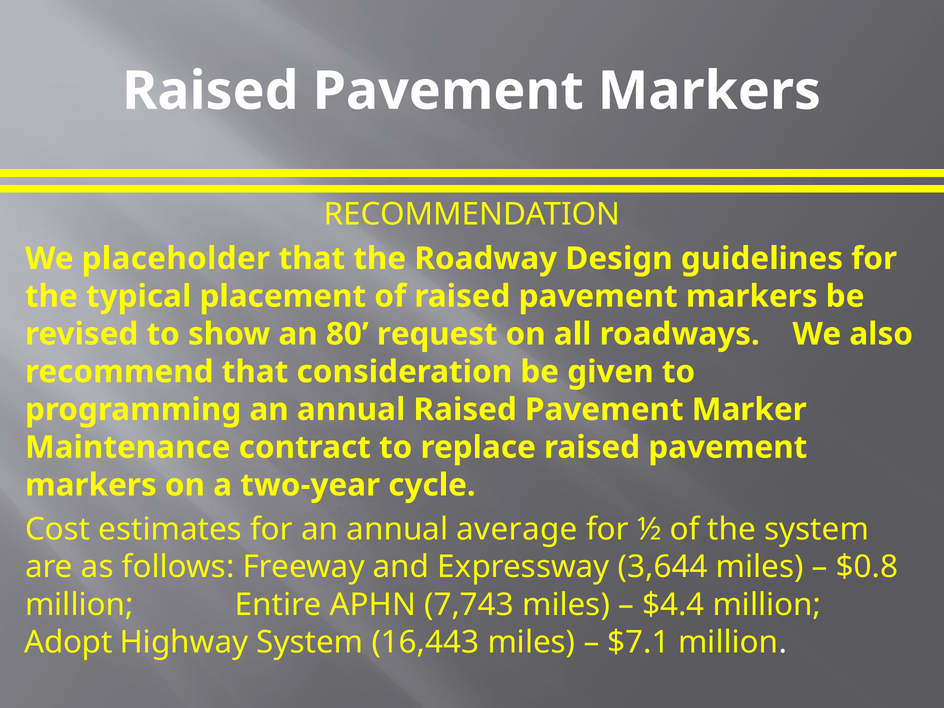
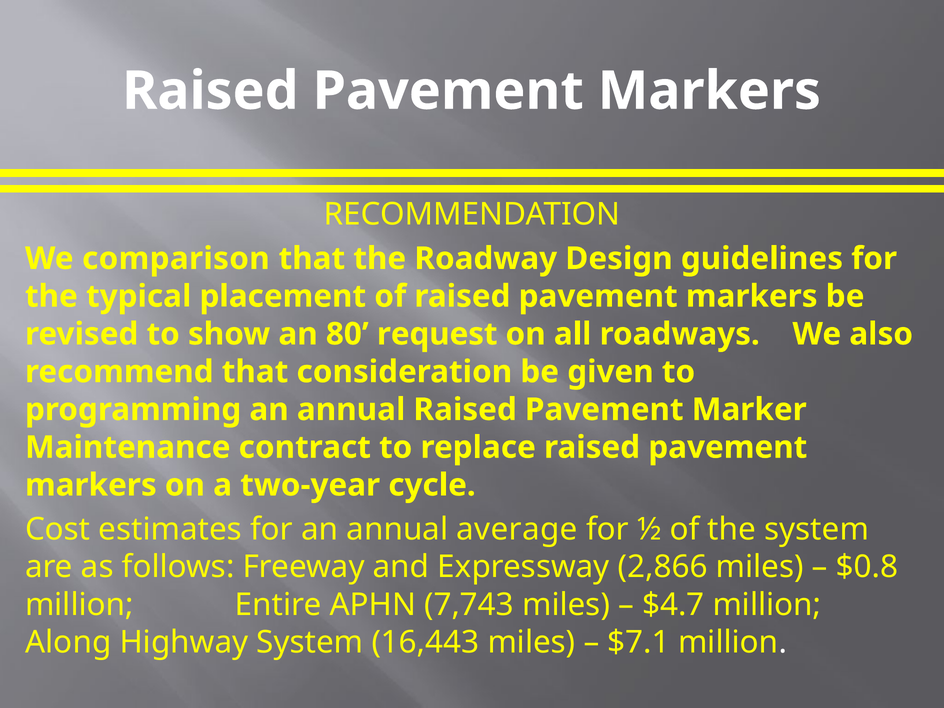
placeholder: placeholder -> comparison
3,644: 3,644 -> 2,866
$4.4: $4.4 -> $4.7
Adopt: Adopt -> Along
